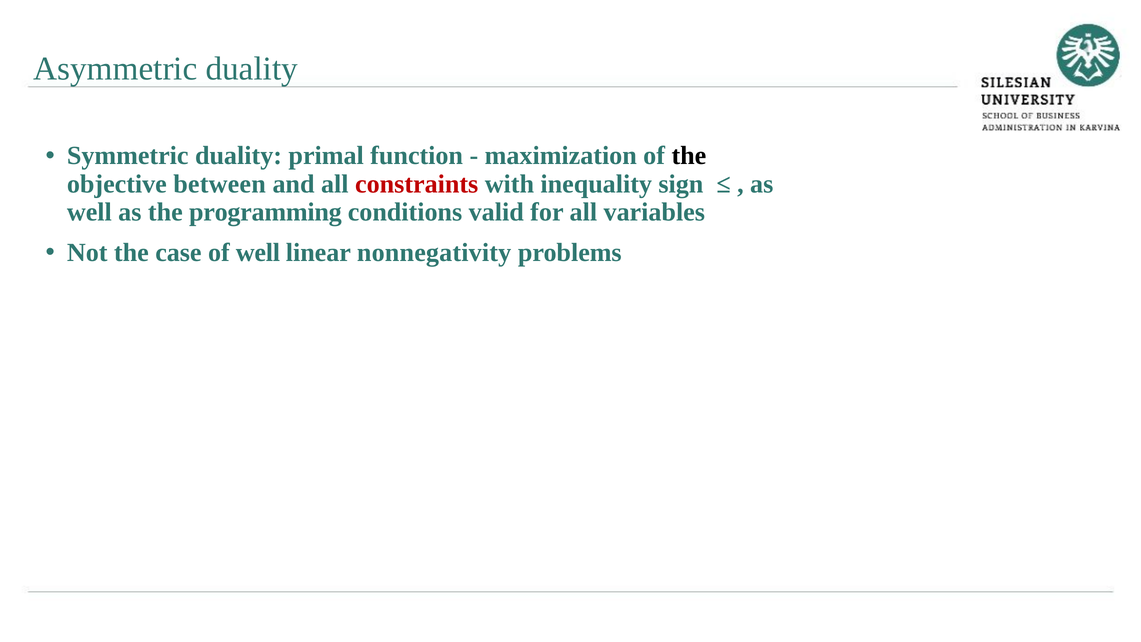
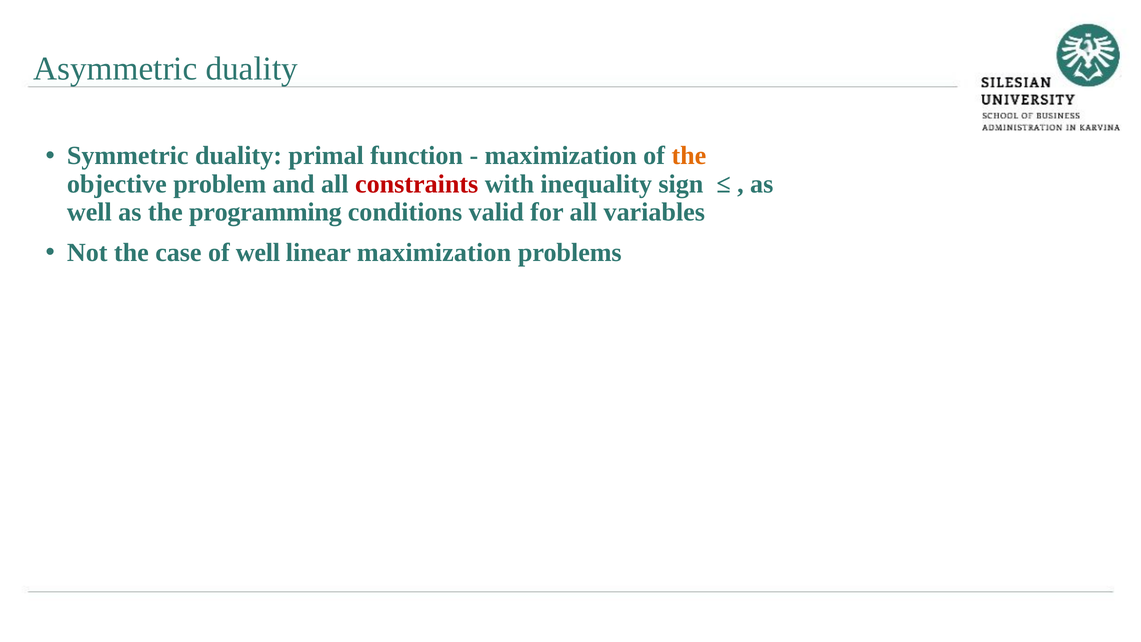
the at (689, 156) colour: black -> orange
between: between -> problem
linear nonnegativity: nonnegativity -> maximization
